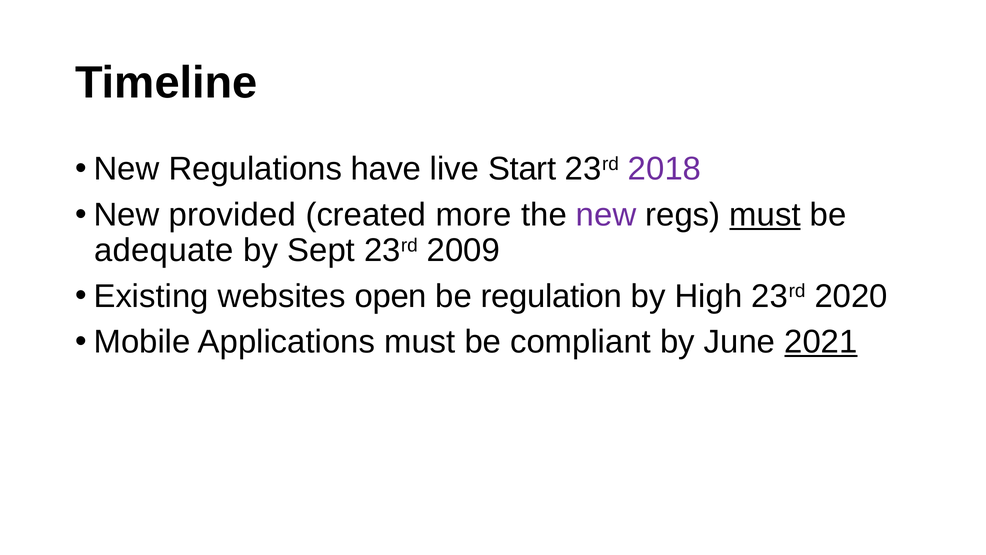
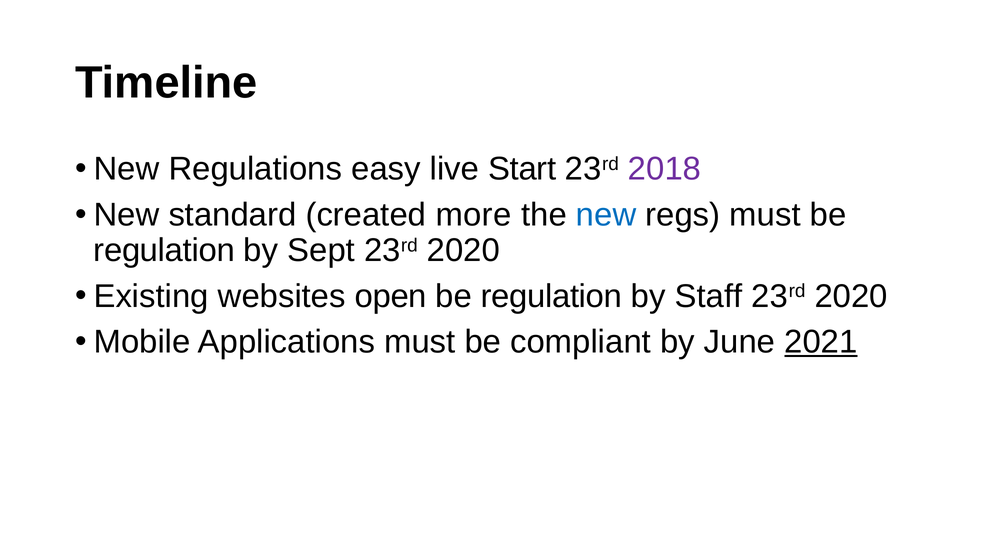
have: have -> easy
provided: provided -> standard
new at (606, 215) colour: purple -> blue
must at (765, 215) underline: present -> none
adequate at (164, 250): adequate -> regulation
Sept 23rd 2009: 2009 -> 2020
High: High -> Staff
